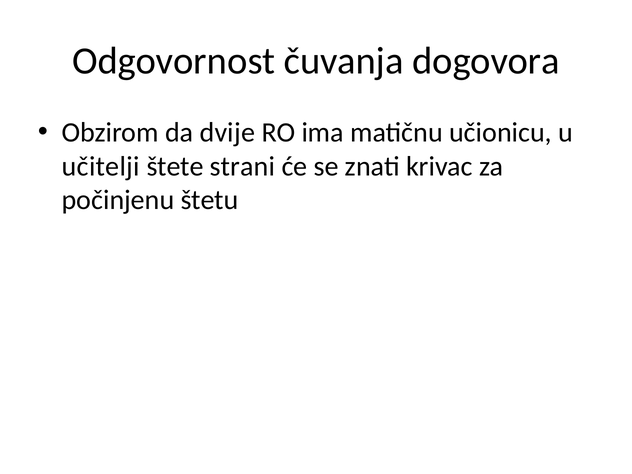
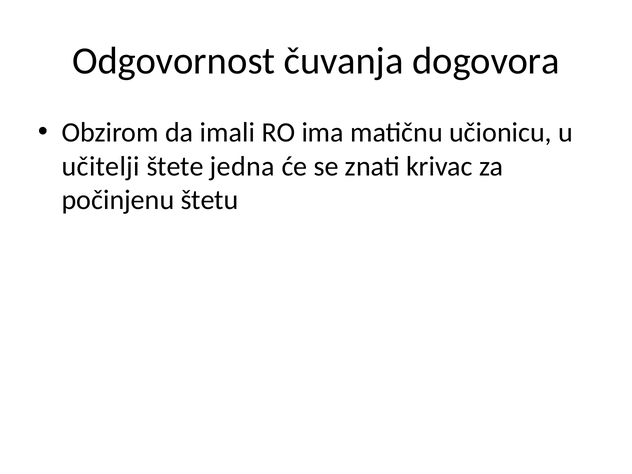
dvije: dvije -> imali
strani: strani -> jedna
